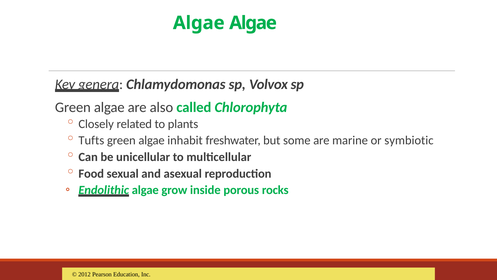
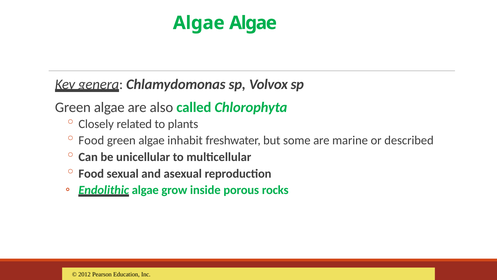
Tufts at (91, 140): Tufts -> Food
symbiotic: symbiotic -> described
